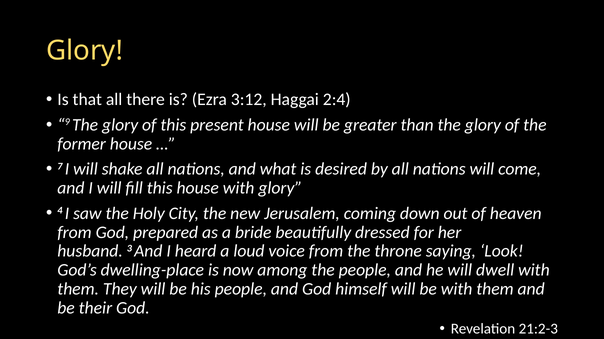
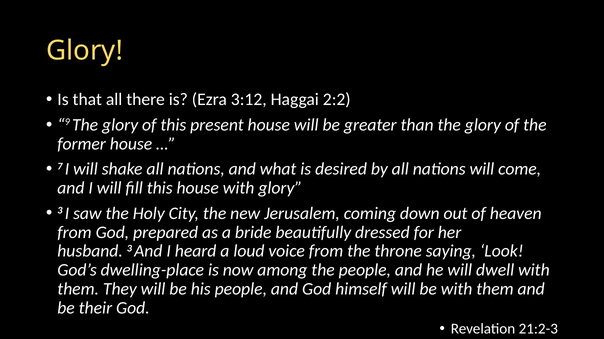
2:4: 2:4 -> 2:2
4 at (60, 211): 4 -> 3
